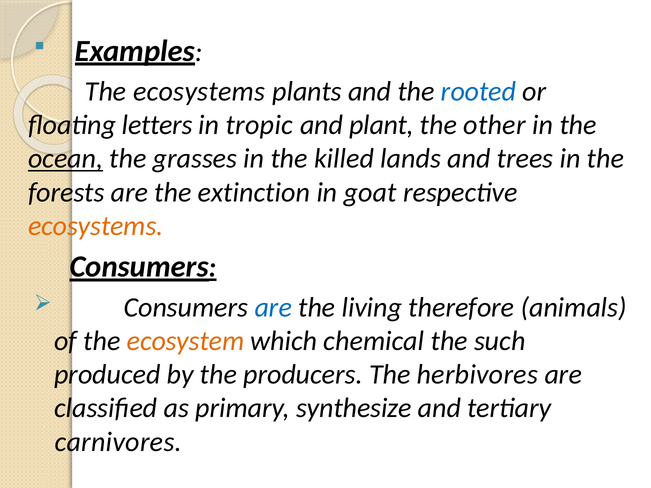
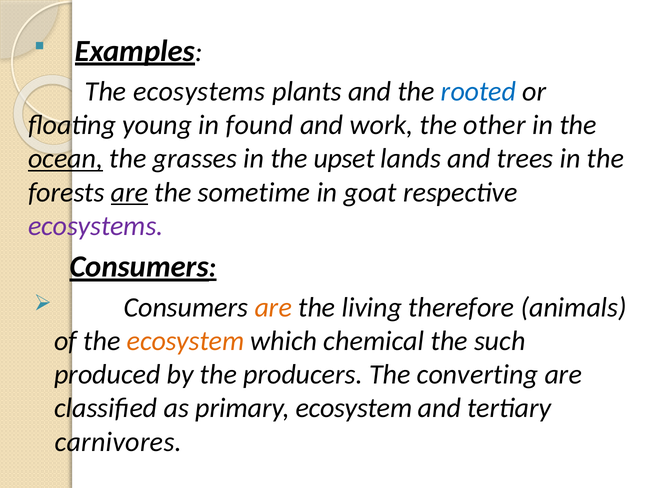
letters: letters -> young
tropic: tropic -> found
plant: plant -> work
killed: killed -> upset
are at (129, 192) underline: none -> present
extinction: extinction -> sometime
ecosystems at (96, 226) colour: orange -> purple
are at (273, 307) colour: blue -> orange
herbivores: herbivores -> converting
primary synthesize: synthesize -> ecosystem
